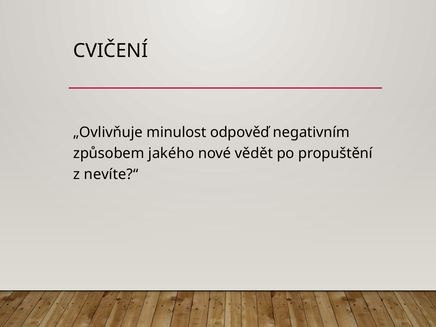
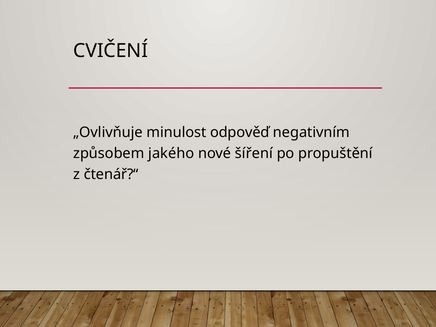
vědět: vědět -> šíření
nevíte?“: nevíte?“ -> čtenář?“
